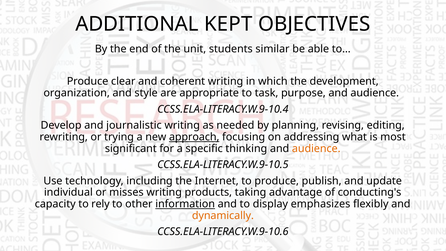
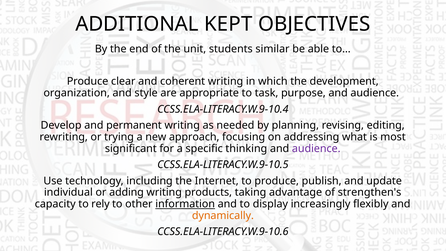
journalistic: journalistic -> permanent
approach underline: present -> none
audience at (316, 148) colour: orange -> purple
misses: misses -> adding
conducting's: conducting's -> strengthen's
emphasizes: emphasizes -> increasingly
